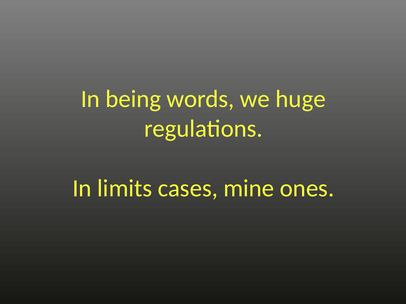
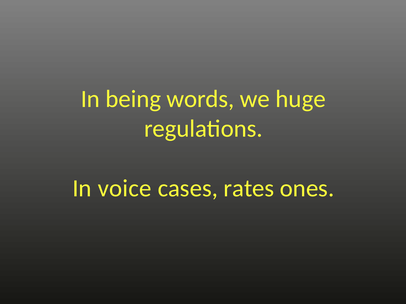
limits: limits -> voice
mine: mine -> rates
